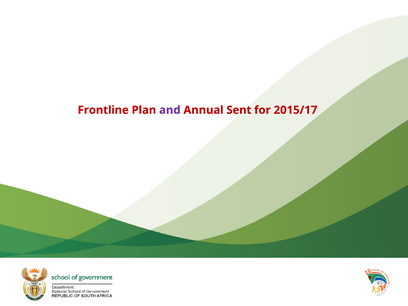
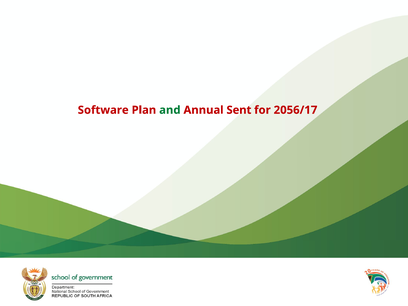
Frontline: Frontline -> Software
and colour: purple -> green
2015/17: 2015/17 -> 2056/17
